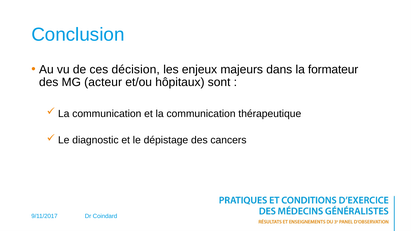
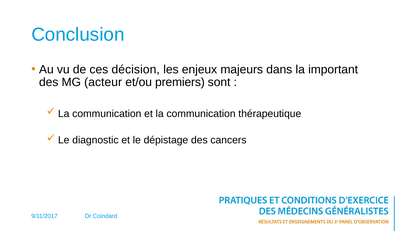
formateur: formateur -> important
hôpitaux: hôpitaux -> premiers
